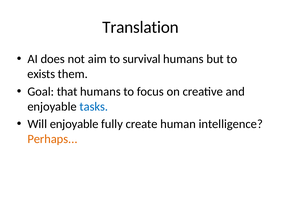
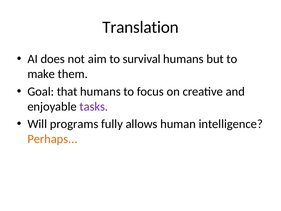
exists: exists -> make
tasks colour: blue -> purple
Will enjoyable: enjoyable -> programs
create: create -> allows
